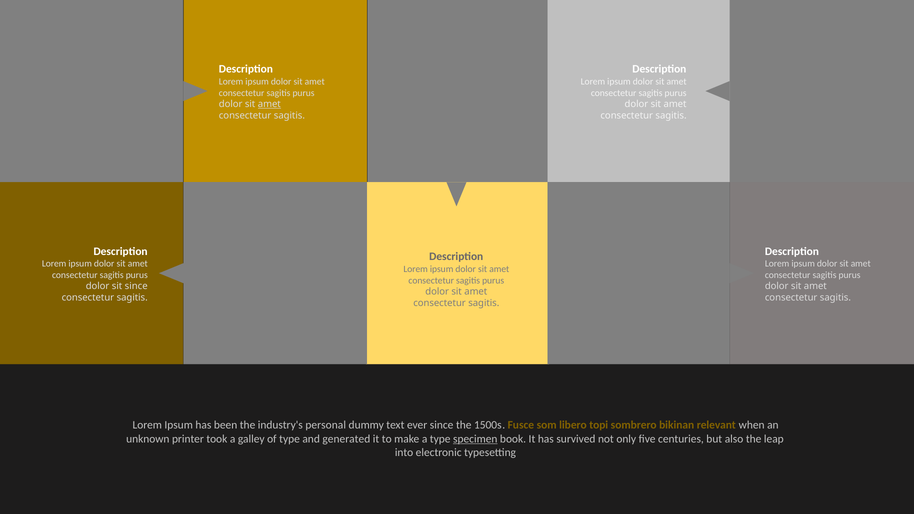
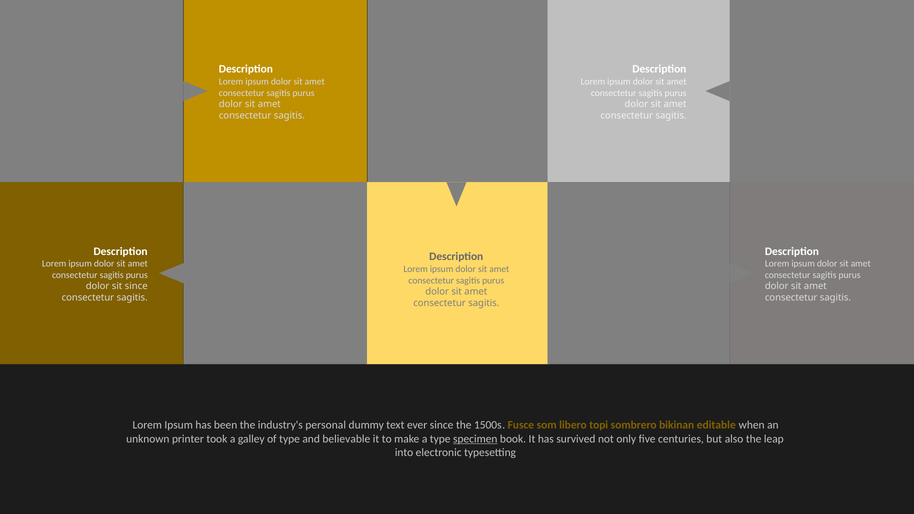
amet at (269, 104) underline: present -> none
relevant: relevant -> editable
generated: generated -> believable
